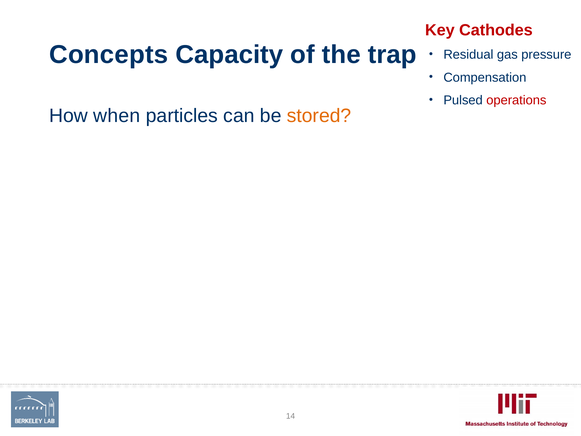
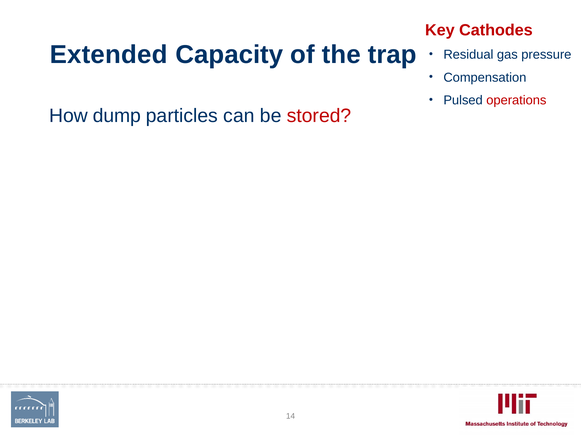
Concepts: Concepts -> Extended
when: when -> dump
stored colour: orange -> red
